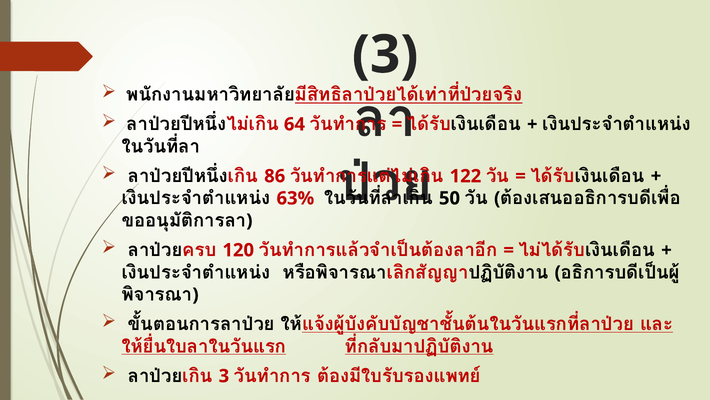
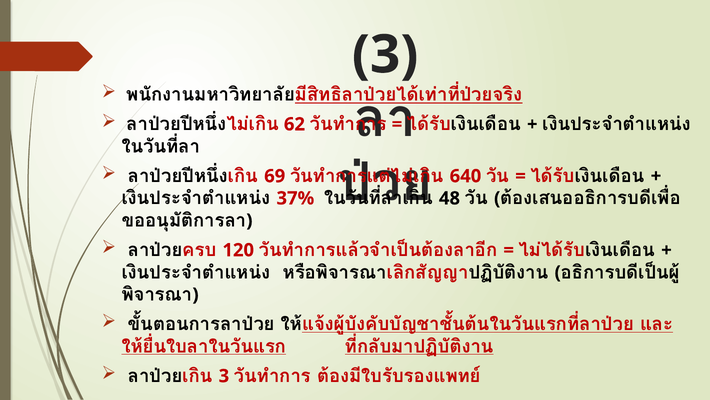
64: 64 -> 62
86: 86 -> 69
122: 122 -> 640
63%: 63% -> 37%
50: 50 -> 48
